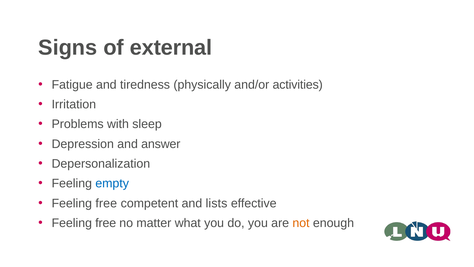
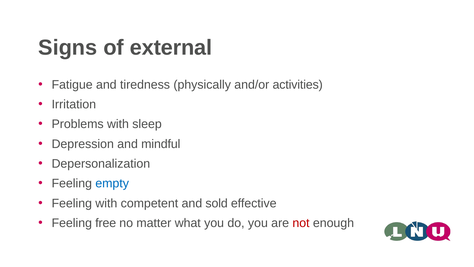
answer: answer -> mindful
free at (106, 203): free -> with
lists: lists -> sold
not colour: orange -> red
